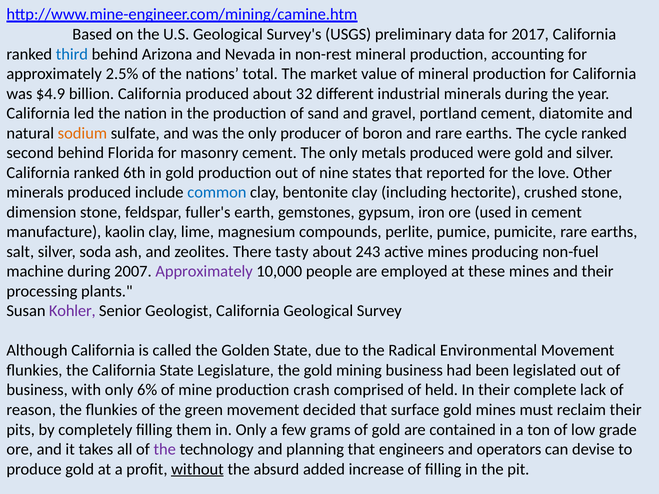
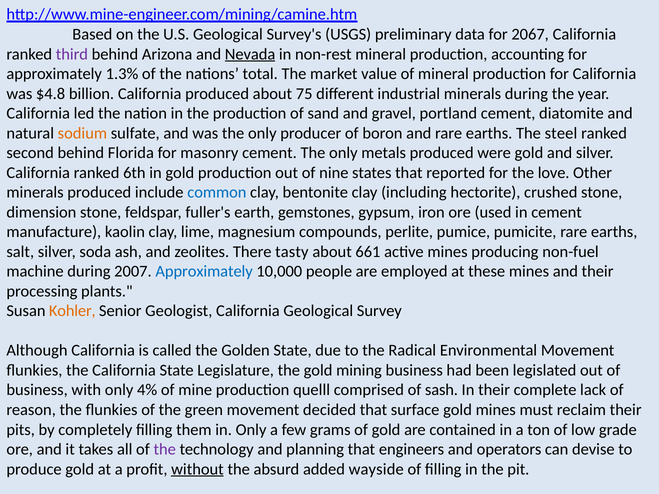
2017: 2017 -> 2067
third colour: blue -> purple
Nevada underline: none -> present
2.5%: 2.5% -> 1.3%
$4.9: $4.9 -> $4.8
32: 32 -> 75
cycle: cycle -> steel
243: 243 -> 661
Approximately at (204, 272) colour: purple -> blue
Kohler colour: purple -> orange
6%: 6% -> 4%
crash: crash -> quelll
held: held -> sash
added increase: increase -> wayside
